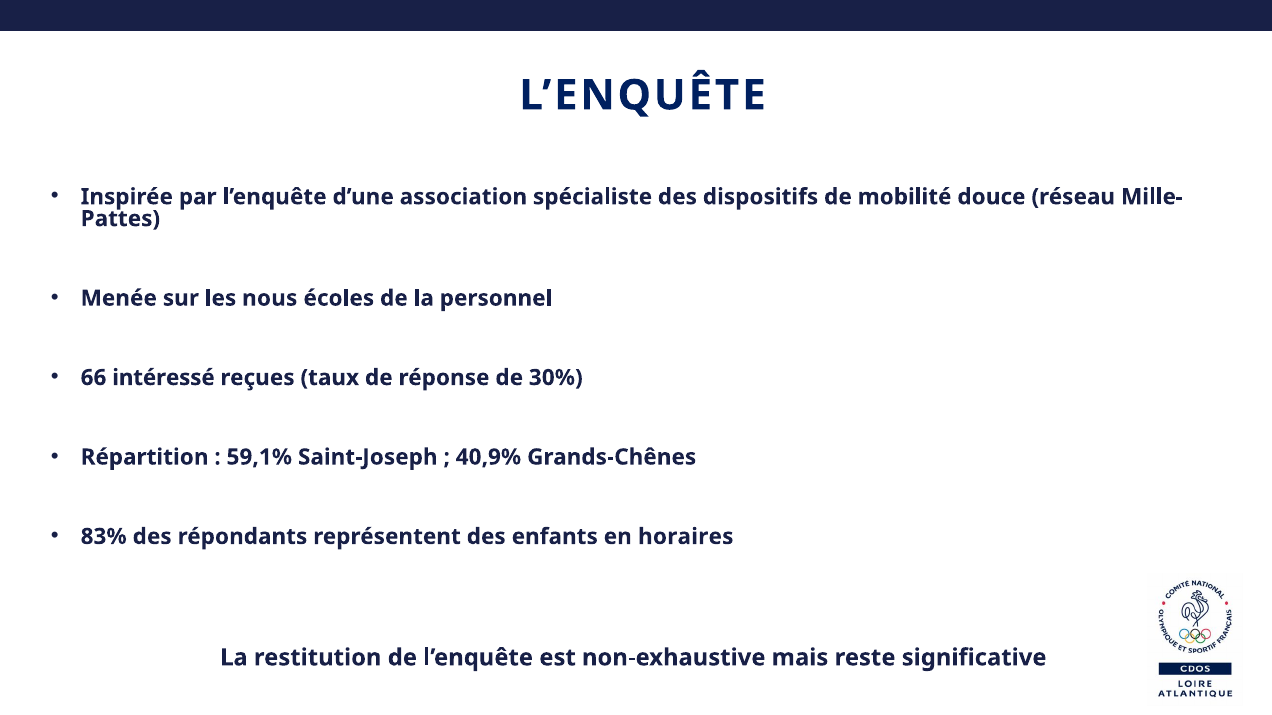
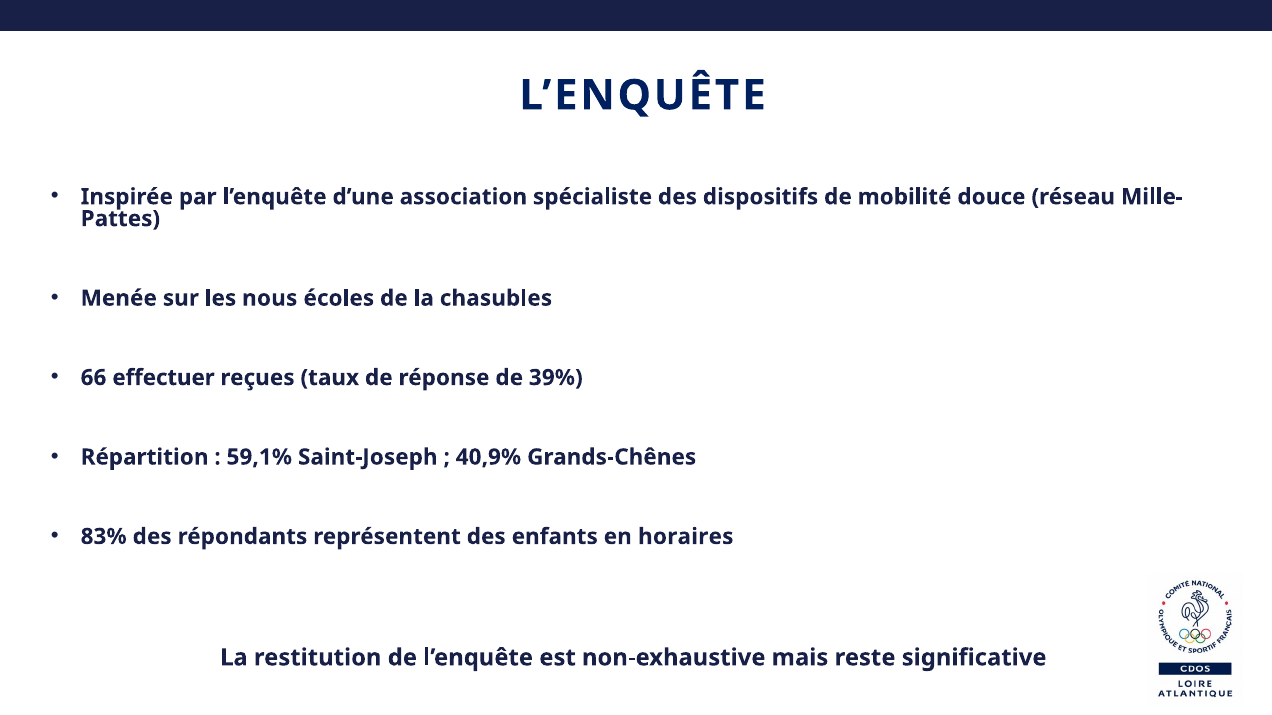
personnel: personnel -> chasubles
intéressé: intéressé -> effectuer
30%: 30% -> 39%
